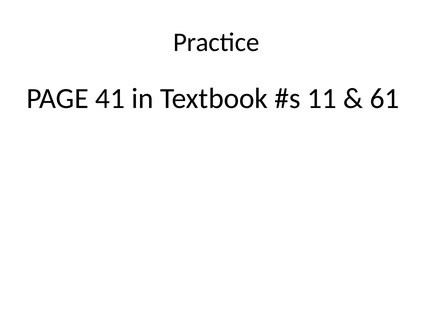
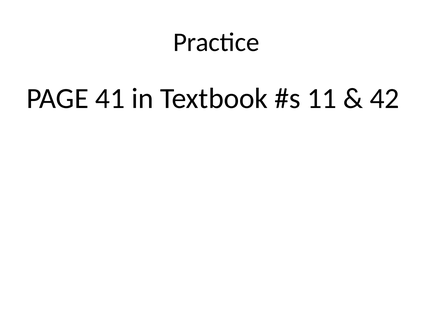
61: 61 -> 42
